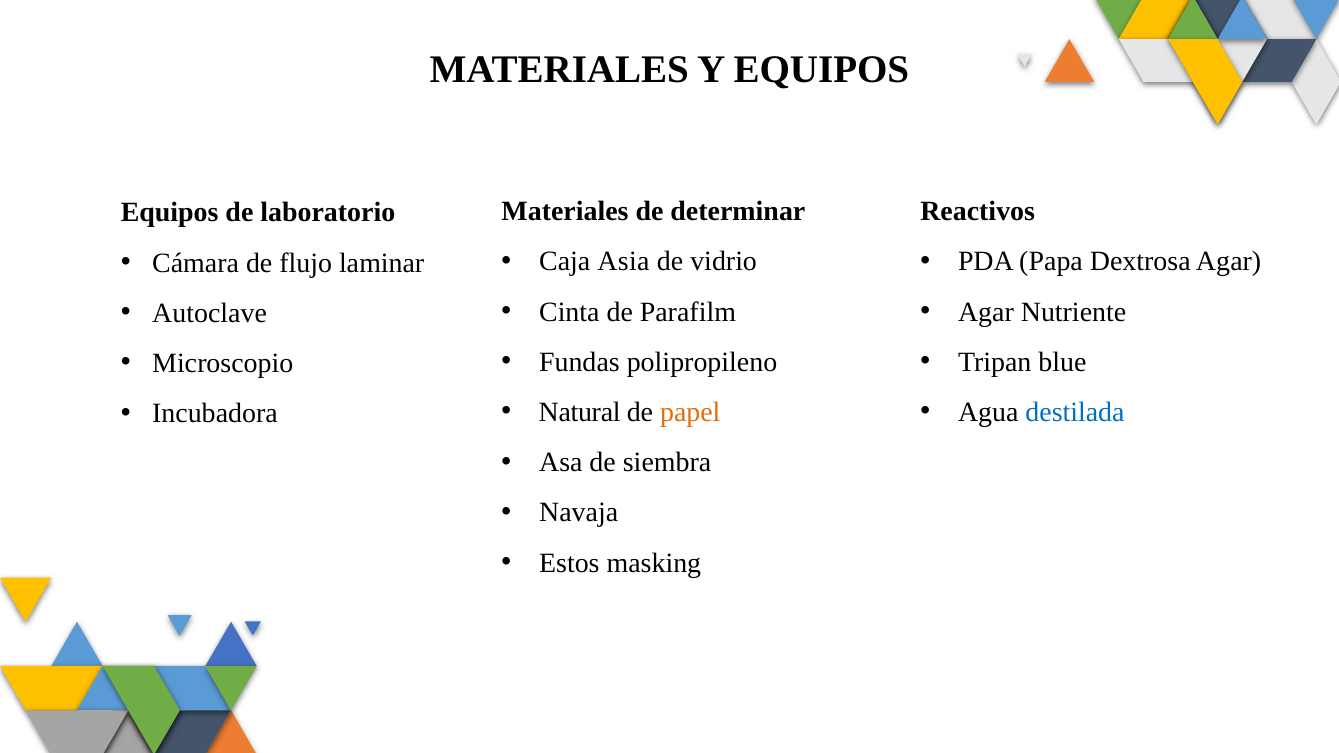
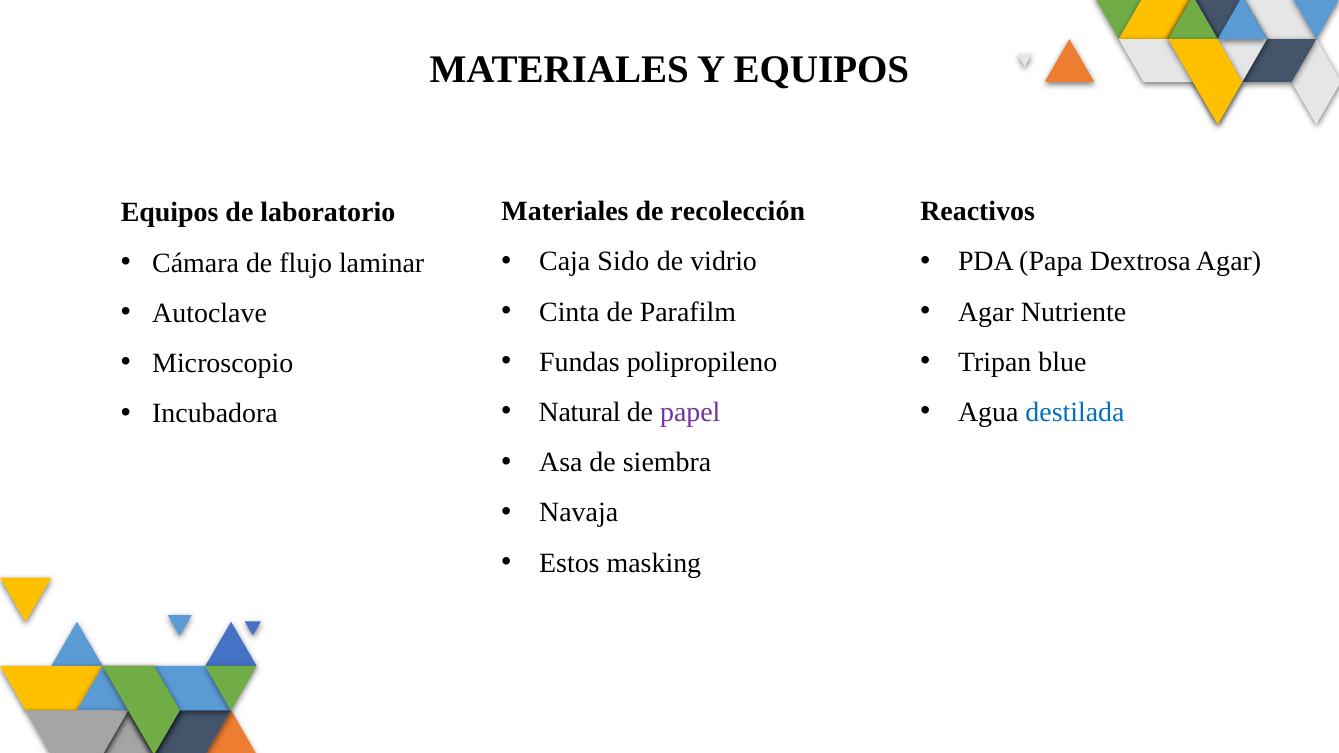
determinar: determinar -> recolección
Asia: Asia -> Sido
papel colour: orange -> purple
